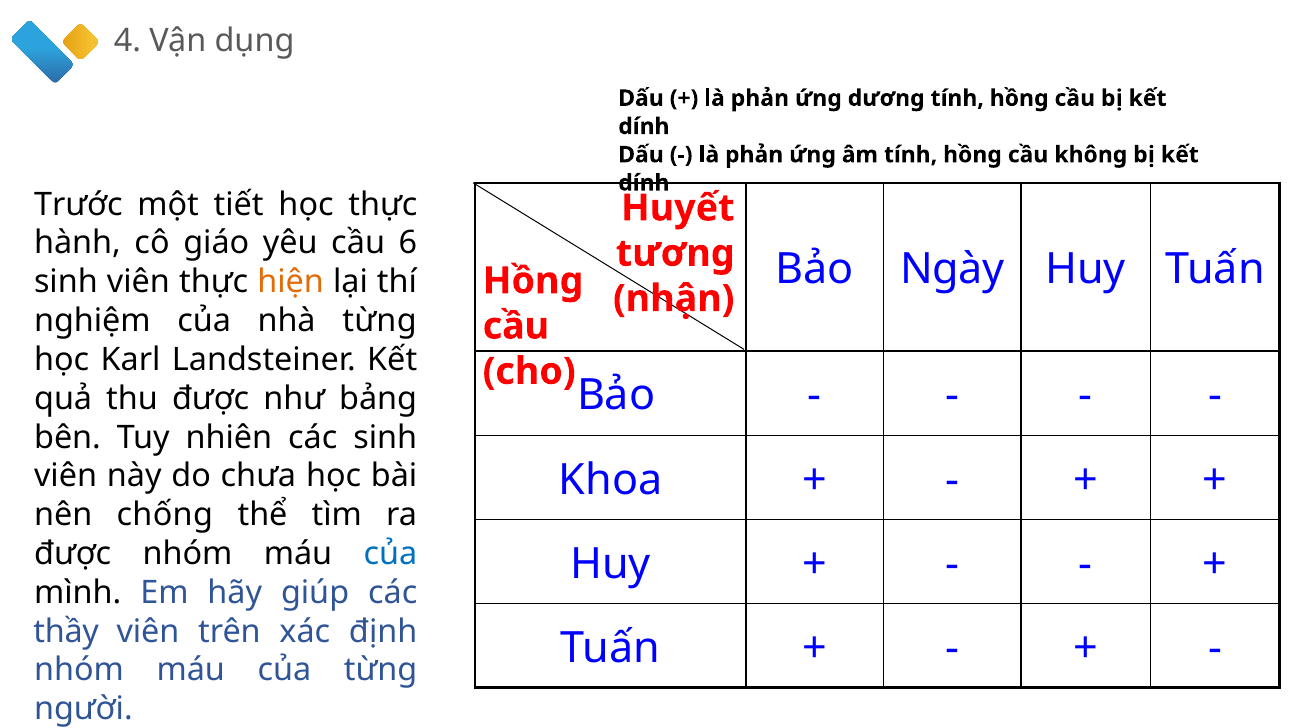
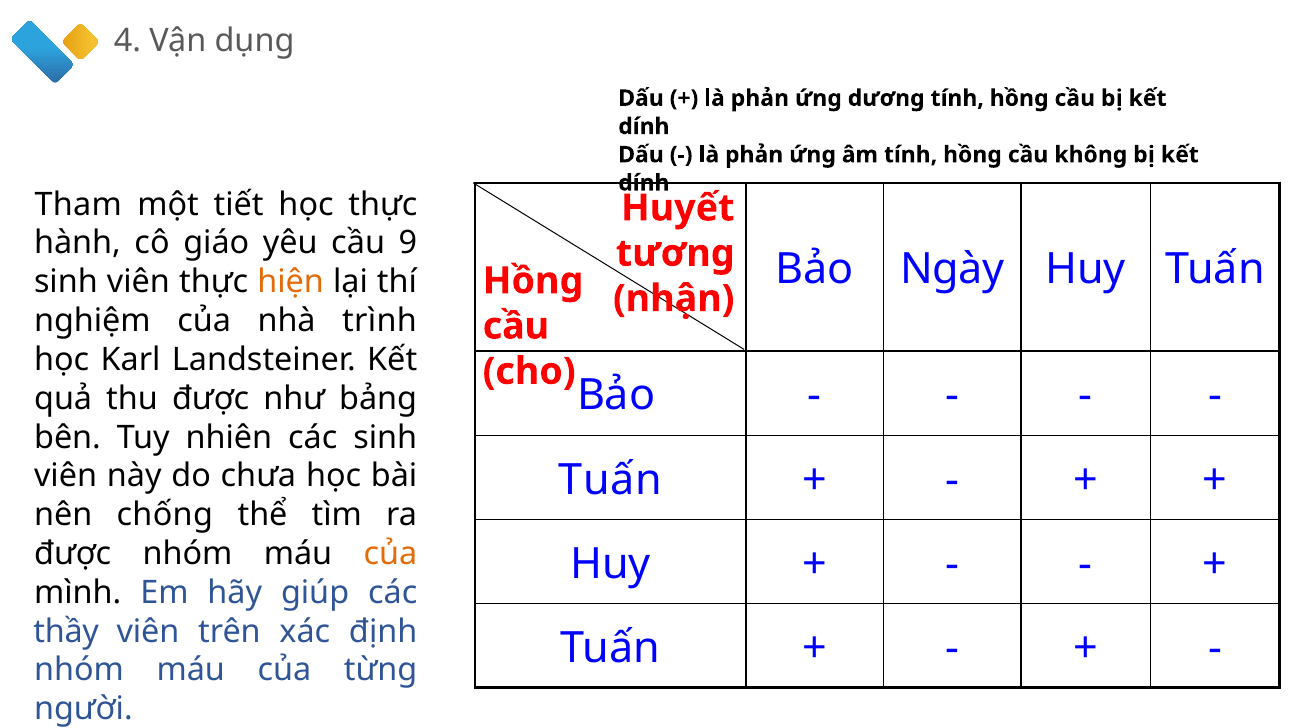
Trước: Trước -> Tham
6: 6 -> 9
nhà từng: từng -> trình
Khoa at (611, 480): Khoa -> Tuấn
của at (390, 554) colour: blue -> orange
